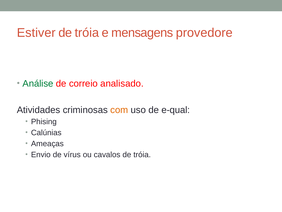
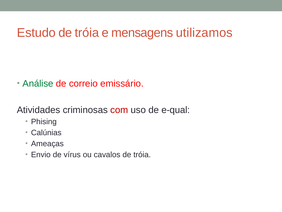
Estiver: Estiver -> Estudo
provedore: provedore -> utilizamos
analisado: analisado -> emissário
com colour: orange -> red
